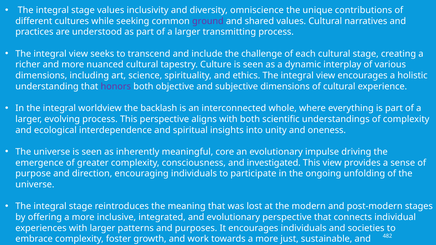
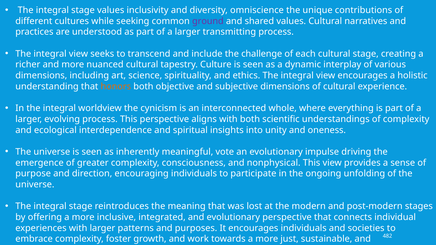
honors colour: purple -> orange
backlash: backlash -> cynicism
core: core -> vote
investigated: investigated -> nonphysical
